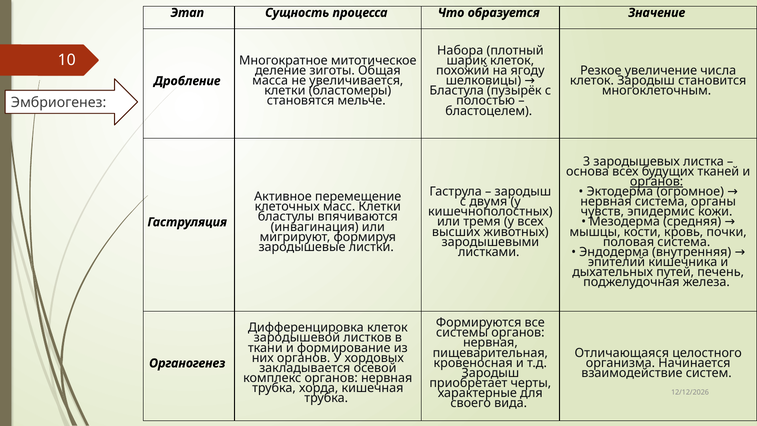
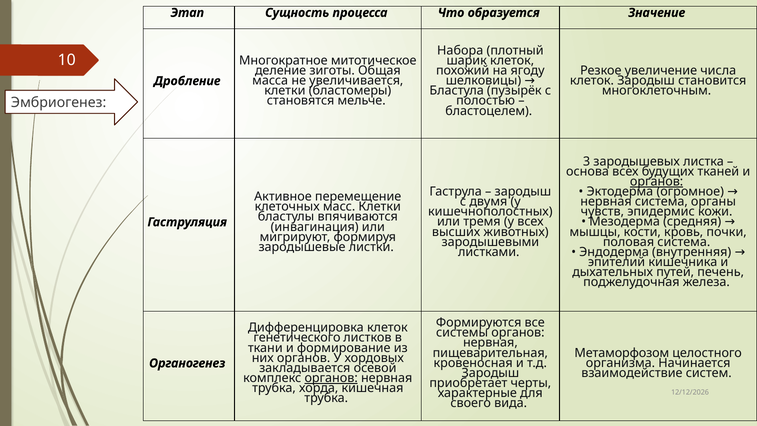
зародышевой: зародышевой -> генетического
Отличающаяся: Отличающаяся -> Метаморфозом
органов at (331, 378) underline: none -> present
